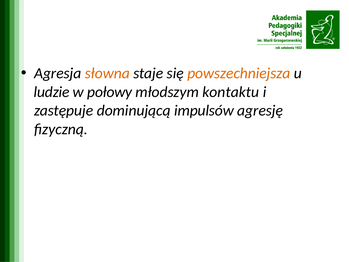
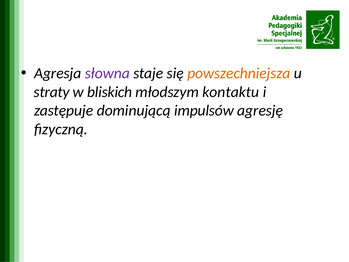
słowna colour: orange -> purple
ludzie: ludzie -> straty
połowy: połowy -> bliskich
